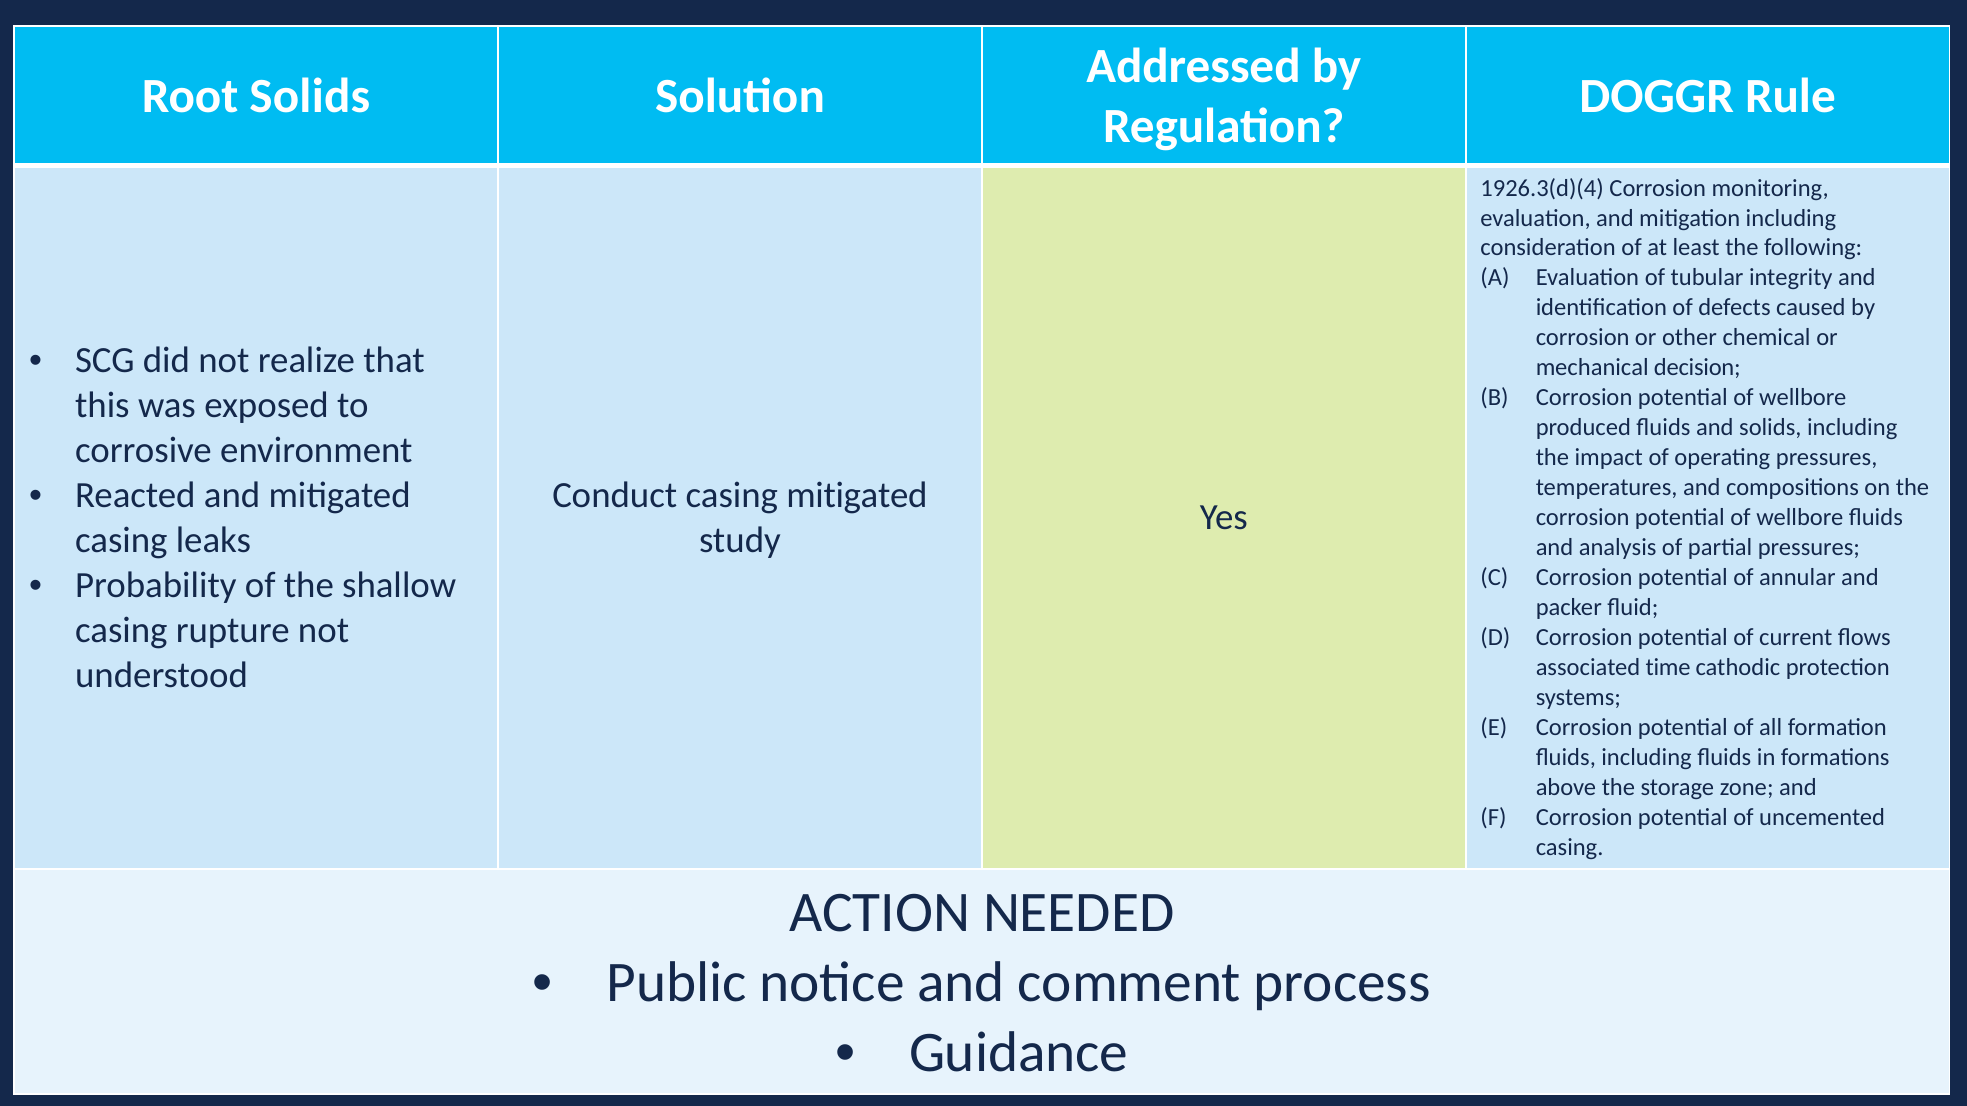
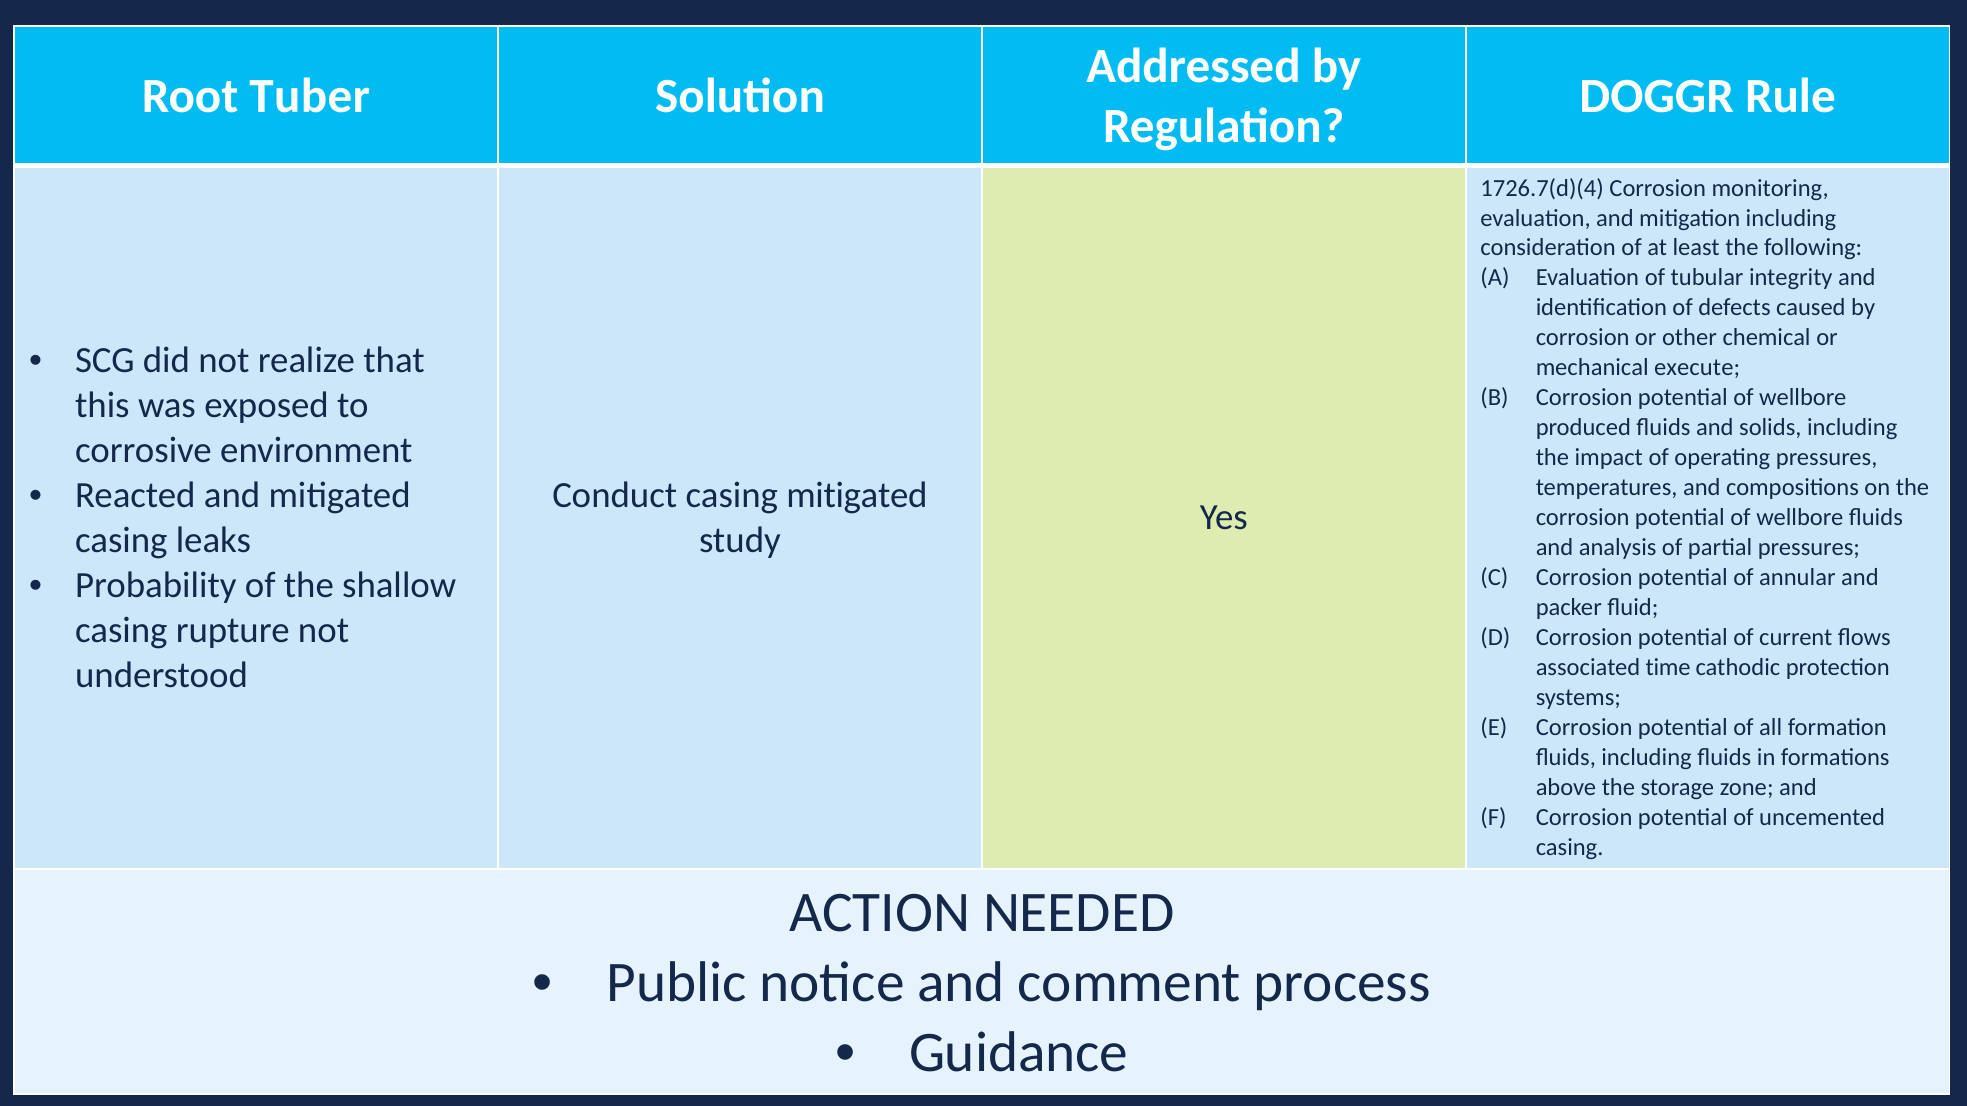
Root Solids: Solids -> Tuber
1926.3(d)(4: 1926.3(d)(4 -> 1726.7(d)(4
decision: decision -> execute
